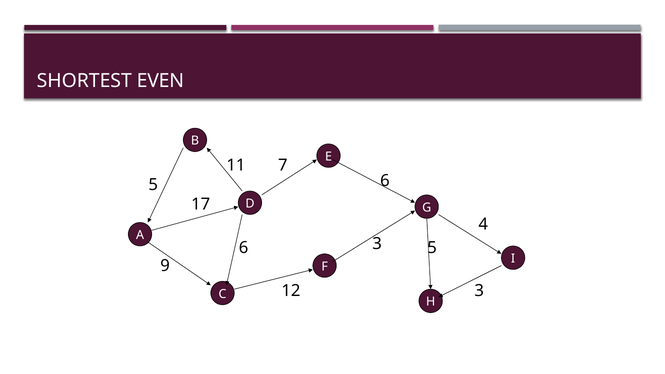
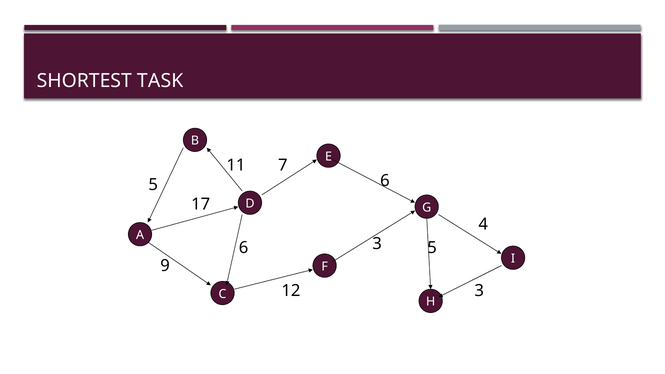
EVEN: EVEN -> TASK
